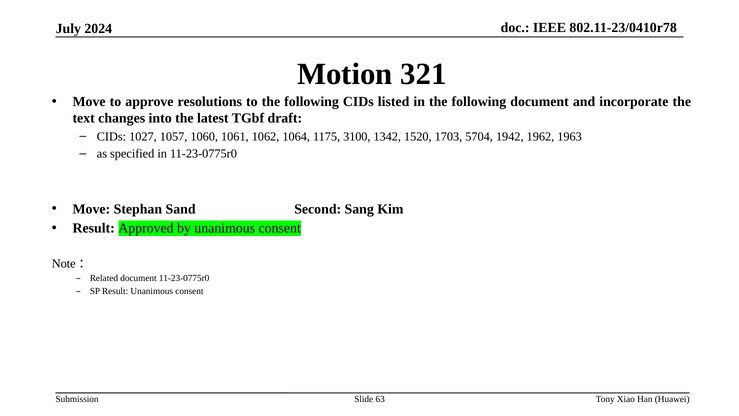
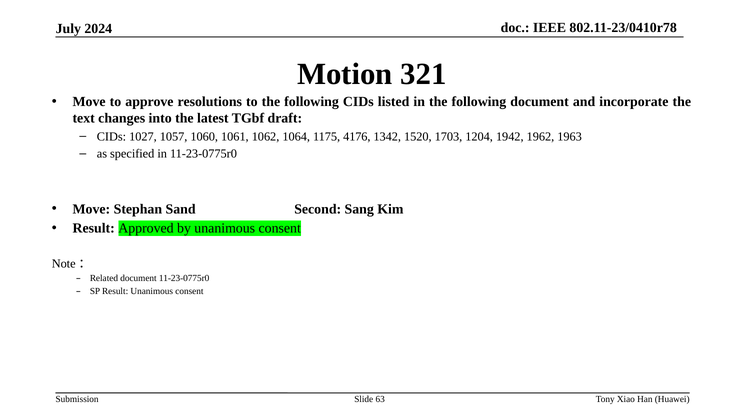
3100: 3100 -> 4176
5704: 5704 -> 1204
